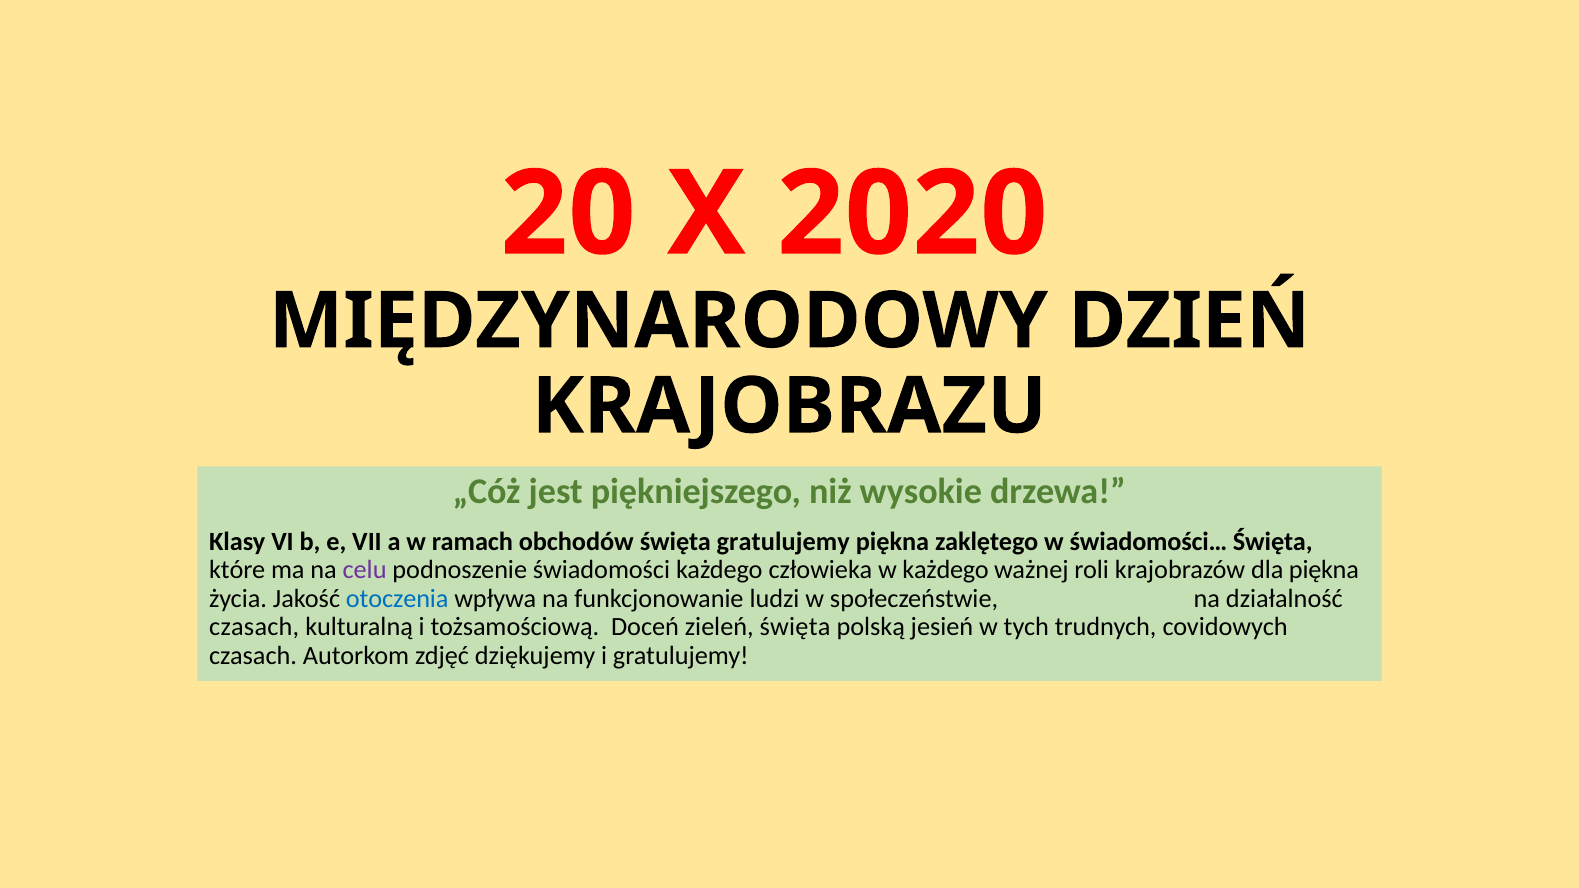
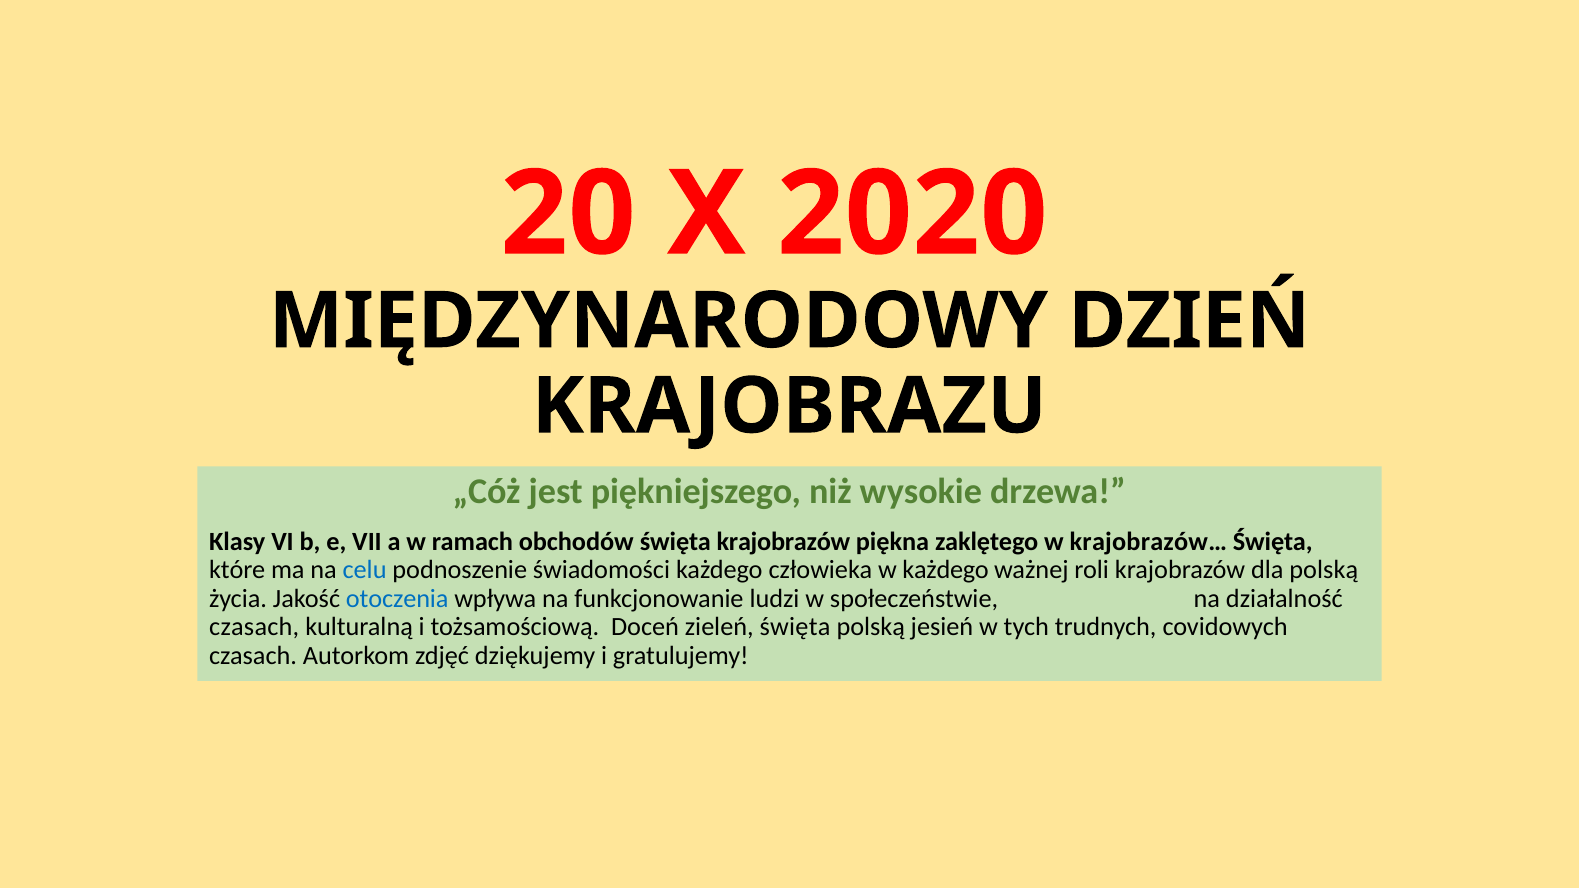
święta gratulujemy: gratulujemy -> krajobrazów
świadomości…: świadomości… -> krajobrazów…
celu colour: purple -> blue
dla piękna: piękna -> polską
